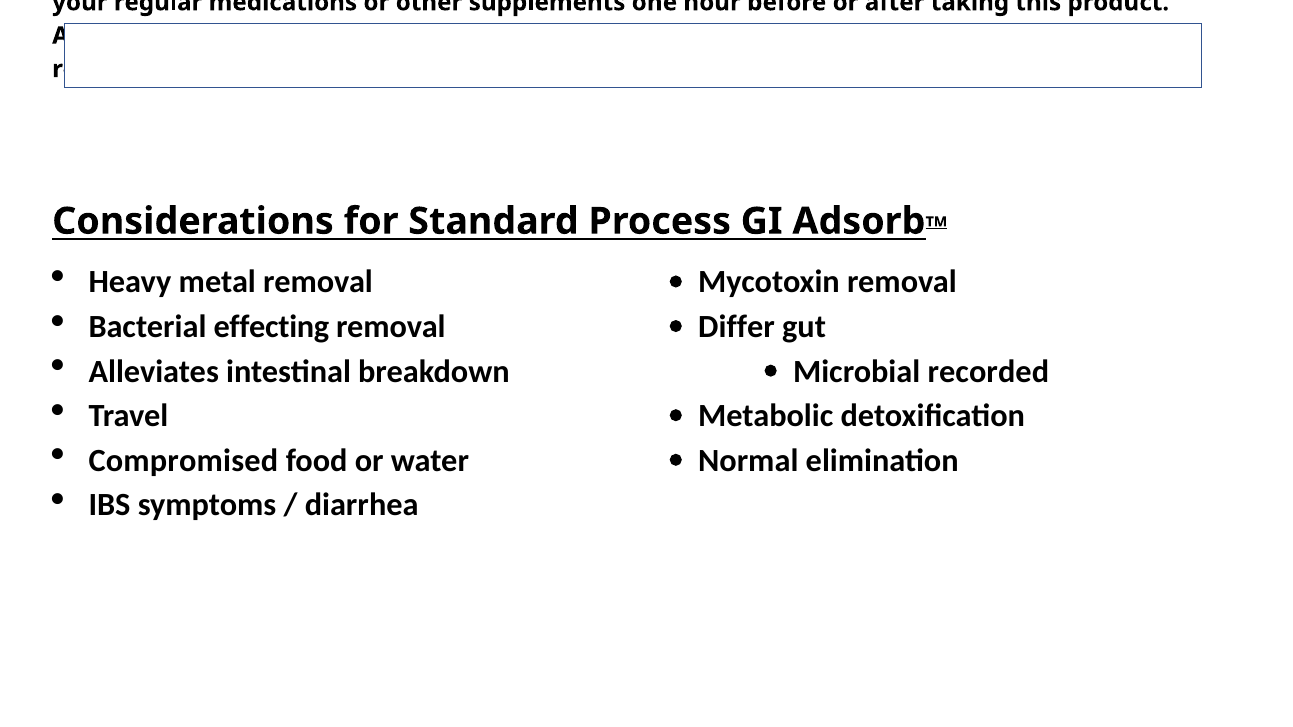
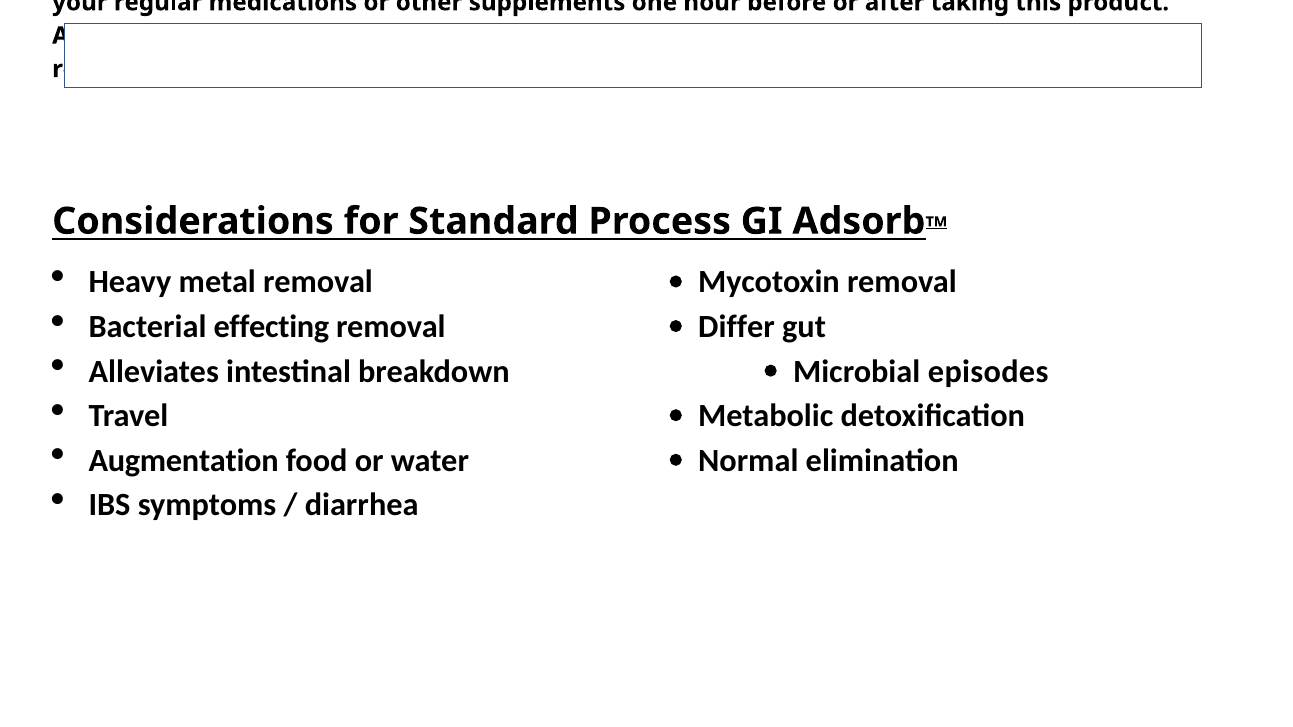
recorded: recorded -> episodes
Compromised: Compromised -> Augmentation
